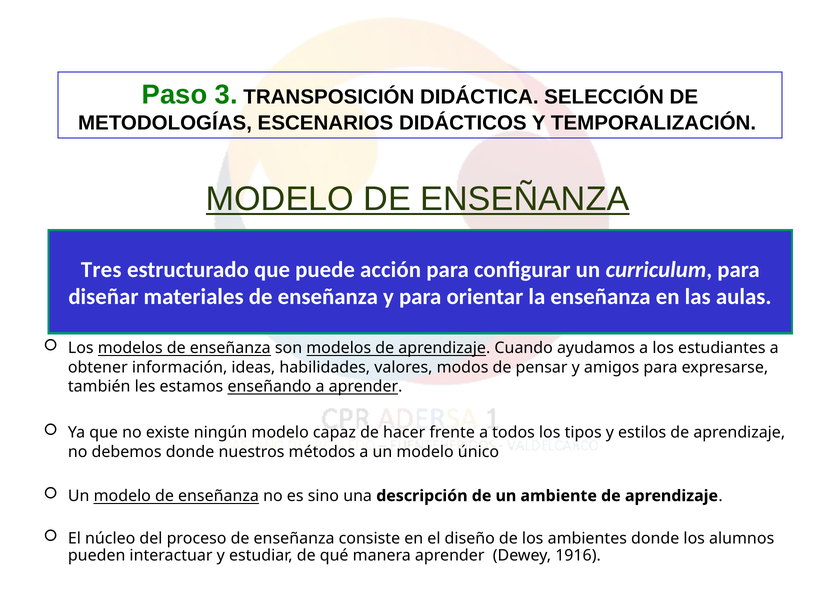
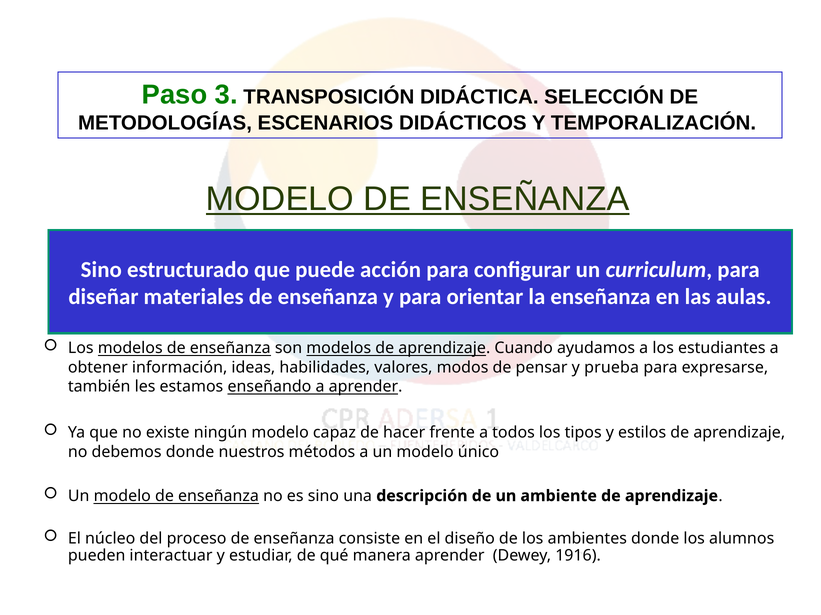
Tres at (101, 270): Tres -> Sino
amigos: amigos -> prueba
